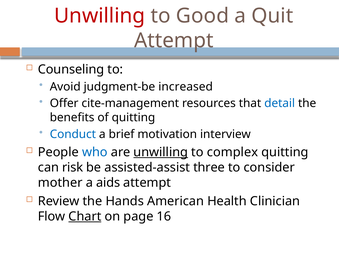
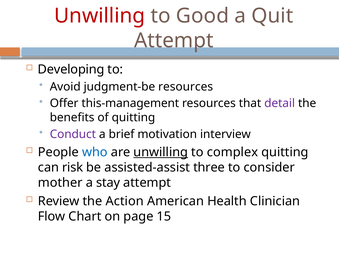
Counseling: Counseling -> Developing
judgment-be increased: increased -> resources
cite-management: cite-management -> this-management
detail colour: blue -> purple
Conduct colour: blue -> purple
aids: aids -> stay
Hands: Hands -> Action
Chart underline: present -> none
16: 16 -> 15
